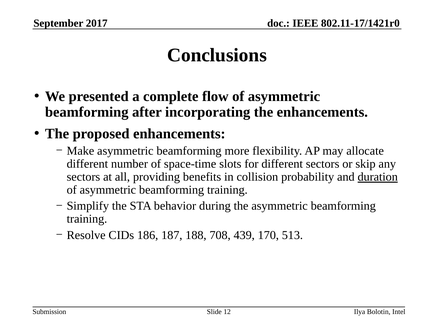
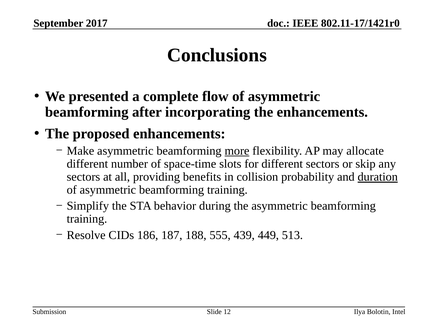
more underline: none -> present
708: 708 -> 555
170: 170 -> 449
